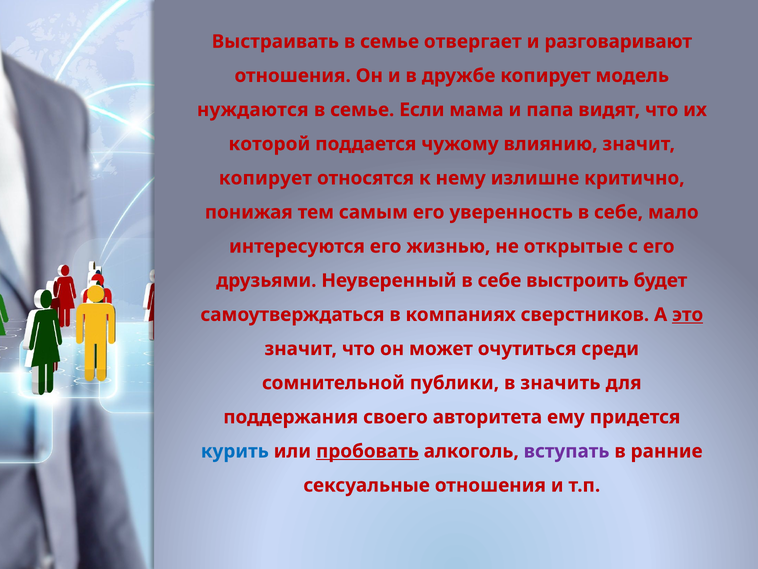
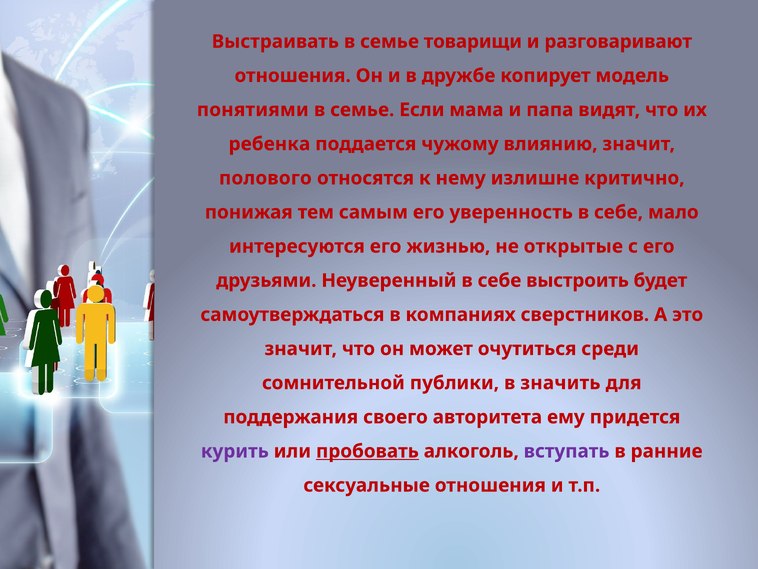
отвергает: отвергает -> товарищи
нуждаются: нуждаются -> понятиями
которой: которой -> ребенка
копирует at (265, 178): копирует -> полового
это underline: present -> none
курить colour: blue -> purple
